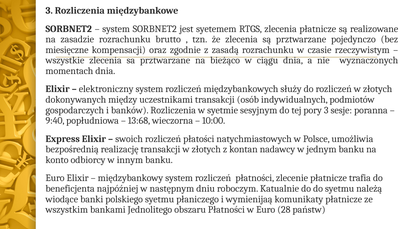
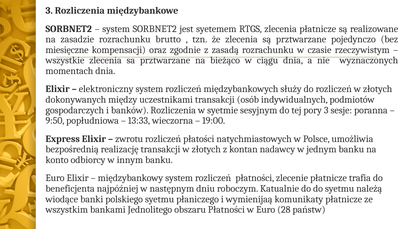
9:40: 9:40 -> 9:50
13:68: 13:68 -> 13:33
10:00: 10:00 -> 19:00
swoich: swoich -> zwrotu
